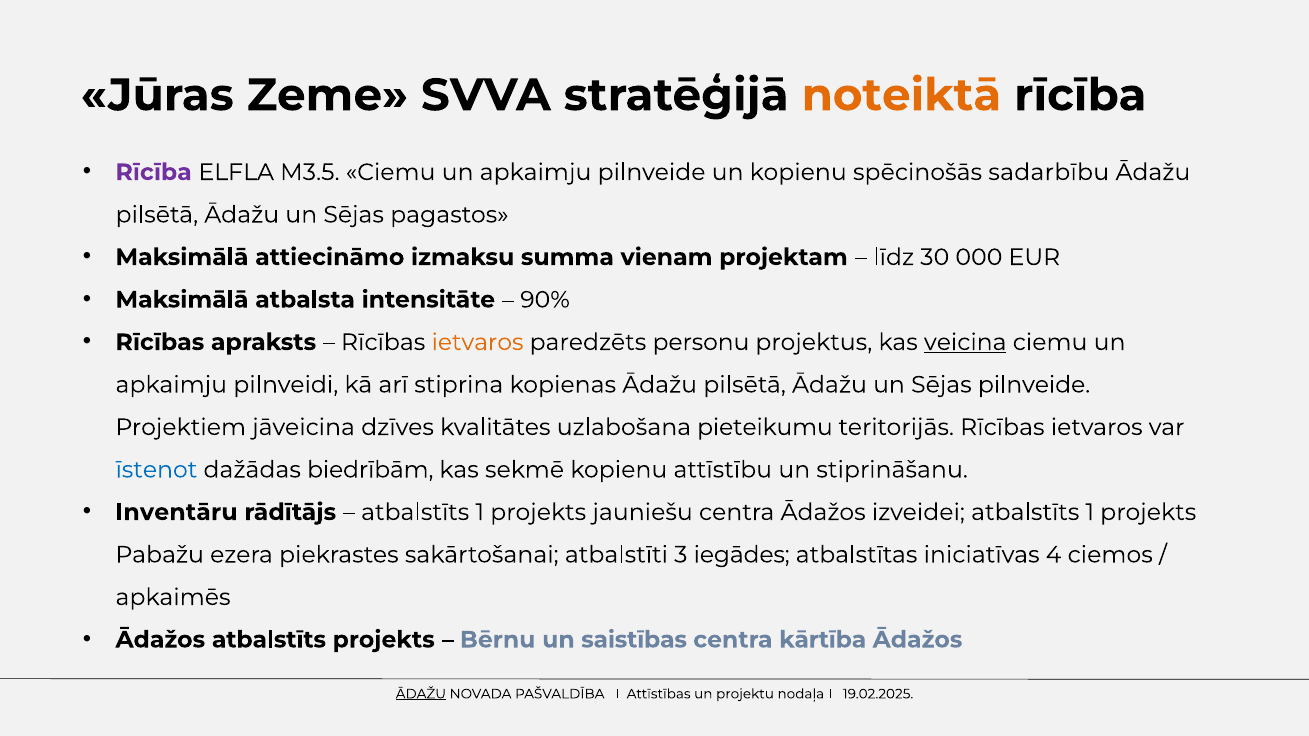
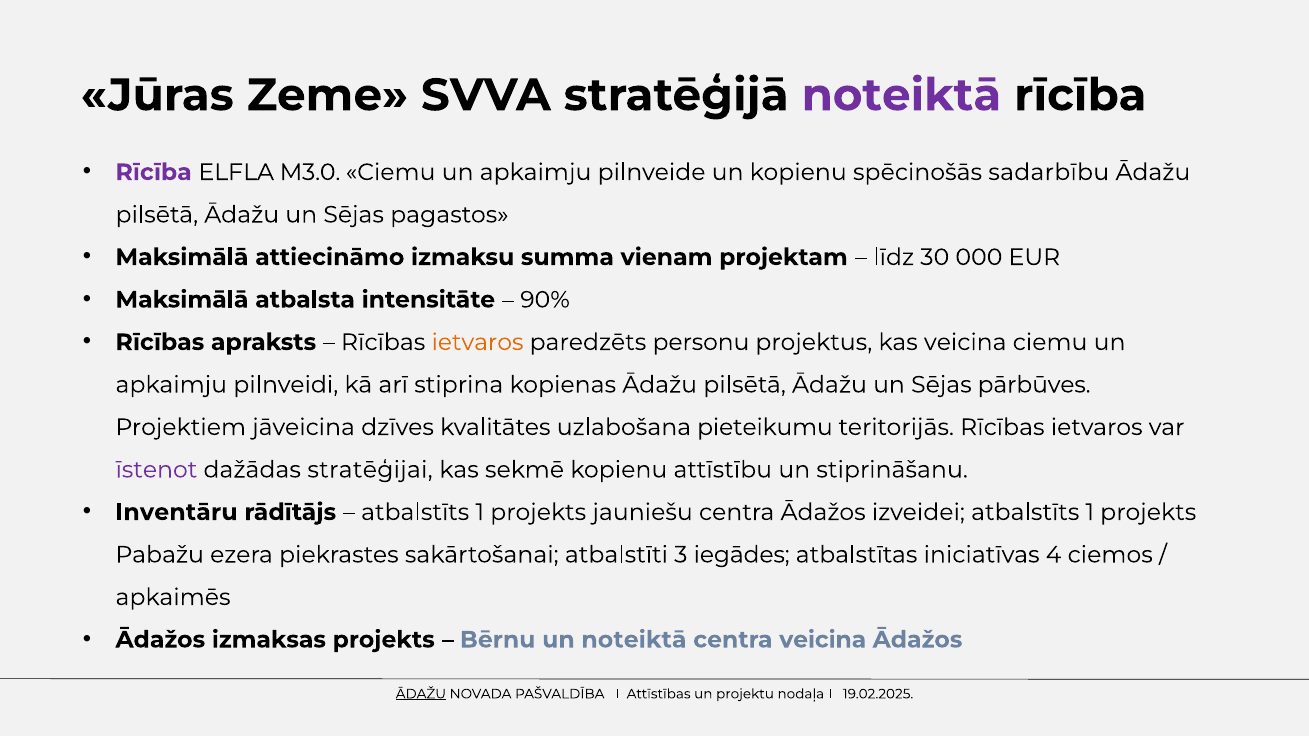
noteiktā at (901, 95) colour: orange -> purple
M3.5: M3.5 -> M3.0
veicina at (965, 342) underline: present -> none
Sējas pilnveide: pilnveide -> pārbūves
īstenot colour: blue -> purple
biedrībām: biedrībām -> stratēģijai
Ādažos atbalstīts: atbalstīts -> izmaksas
un saistības: saistības -> noteiktā
centra kārtība: kārtība -> veicina
